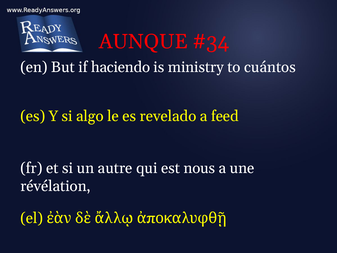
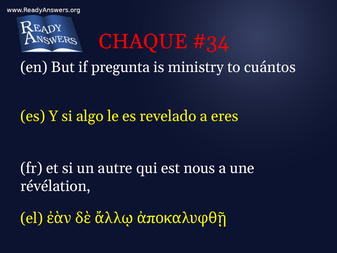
AUNQUE: AUNQUE -> CHAQUE
haciendo: haciendo -> pregunta
feed: feed -> eres
